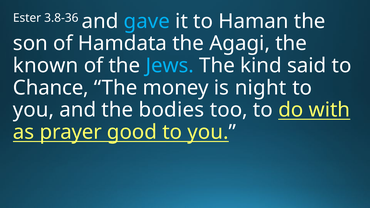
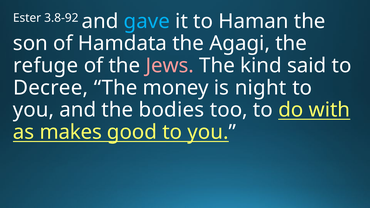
3.8-36: 3.8-36 -> 3.8-92
known: known -> refuge
Jews colour: light blue -> pink
Chance: Chance -> Decree
prayer: prayer -> makes
